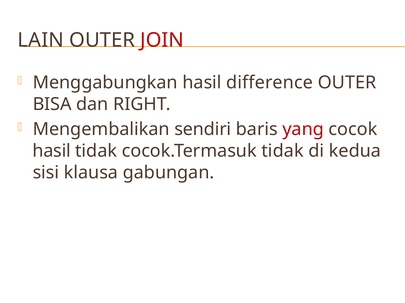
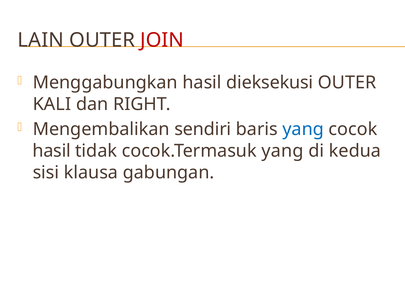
difference: difference -> dieksekusi
BISA: BISA -> KALI
yang at (303, 130) colour: red -> blue
cocok.Termasuk tidak: tidak -> yang
